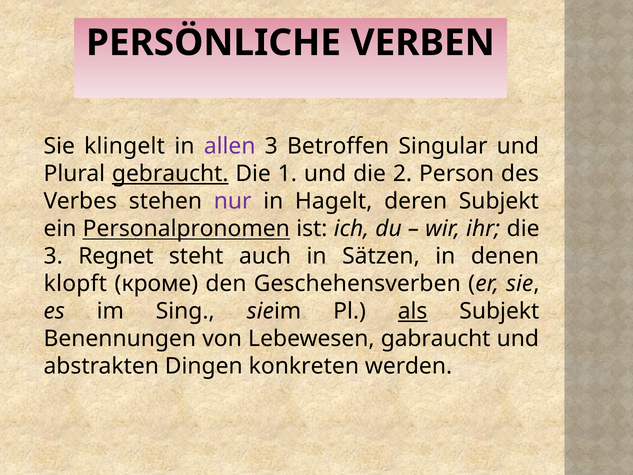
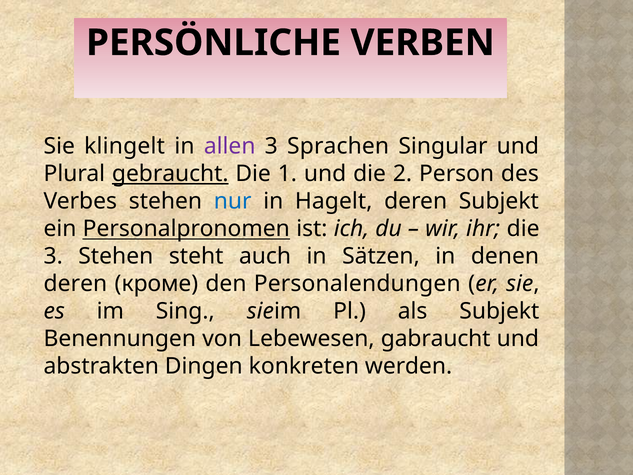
Betroffen: Betroffen -> Sprachen
nur colour: purple -> blue
3 Regnet: Regnet -> Stehen
klopft at (75, 284): klopft -> deren
Geschehensverben: Geschehensverben -> Personalendungen
als underline: present -> none
